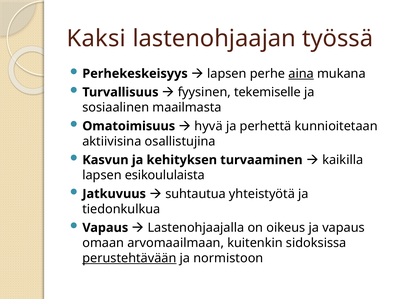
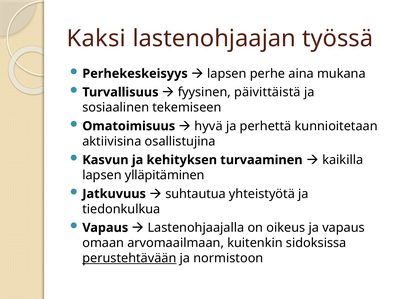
aina underline: present -> none
tekemiselle: tekemiselle -> päivittäistä
maailmasta: maailmasta -> tekemiseen
esikoululaista: esikoululaista -> ylläpitäminen
